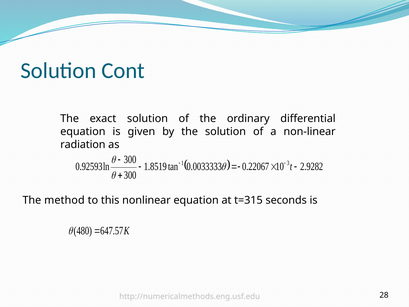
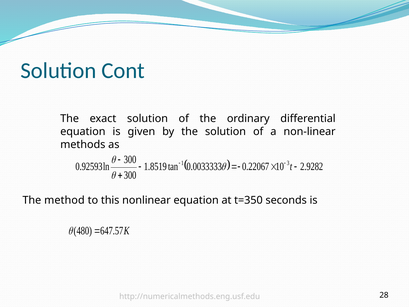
radiation: radiation -> methods
t=315: t=315 -> t=350
